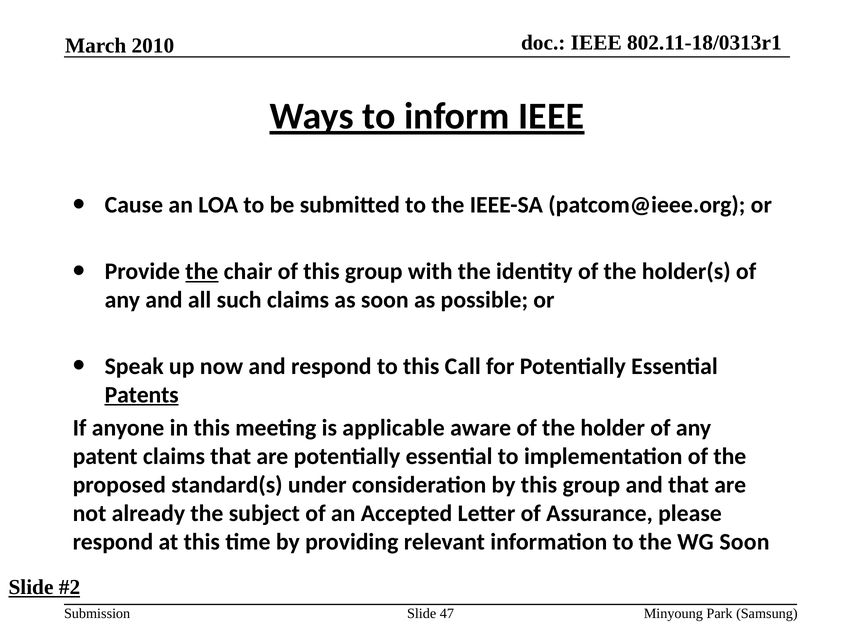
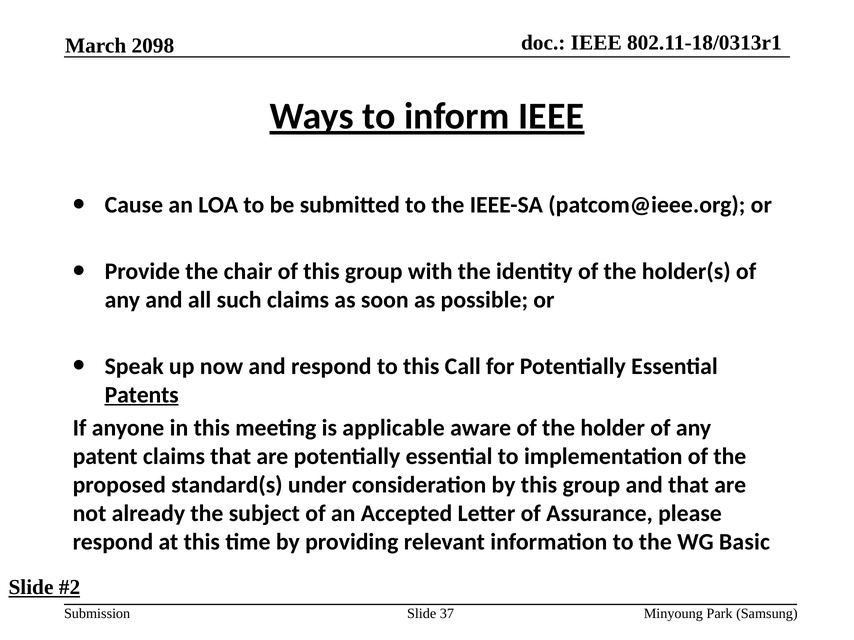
2010: 2010 -> 2098
the at (202, 272) underline: present -> none
WG Soon: Soon -> Basic
47: 47 -> 37
